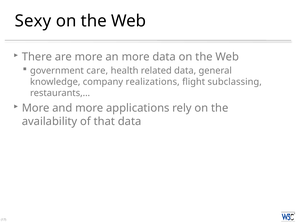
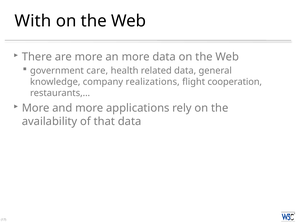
Sexy: Sexy -> With
subclassing: subclassing -> cooperation
